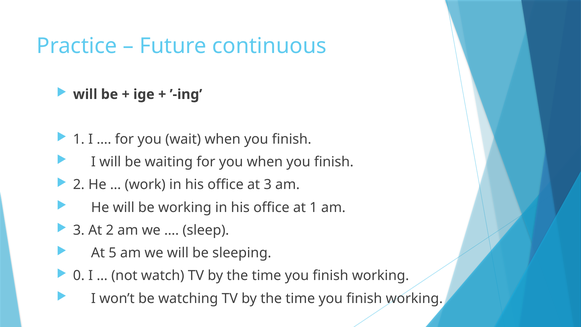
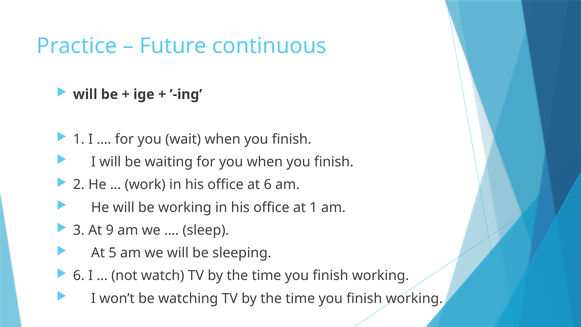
at 3: 3 -> 6
At 2: 2 -> 9
0 at (79, 276): 0 -> 6
